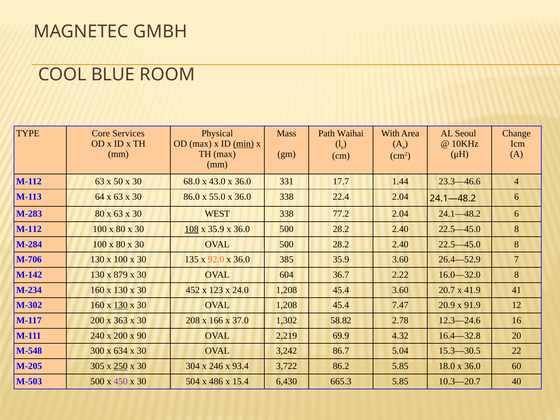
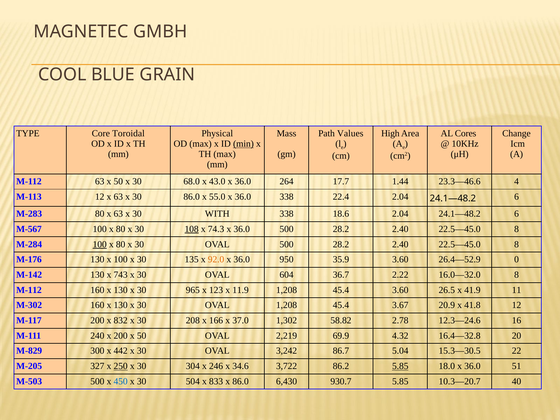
ROOM: ROOM -> GRAIN
Services: Services -> Toroidal
Waihai: Waihai -> Values
With: With -> High
Seoul: Seoul -> Cores
331: 331 -> 264
M-113 64: 64 -> 12
WEST: WEST -> WITH
77.2: 77.2 -> 18.6
M-112 at (29, 229): M-112 -> M-567
x 35.9: 35.9 -> 74.3
100 at (100, 244) underline: none -> present
M-706: M-706 -> M-176
385: 385 -> 950
7: 7 -> 0
879: 879 -> 743
M-234 at (29, 290): M-234 -> M-112
452: 452 -> 965
24.0: 24.0 -> 11.9
20.7: 20.7 -> 26.5
41: 41 -> 11
130 at (121, 305) underline: present -> none
7.47: 7.47 -> 3.67
91.9: 91.9 -> 41.8
363: 363 -> 832
200 x 90: 90 -> 50
M-548: M-548 -> M-829
634: 634 -> 442
305: 305 -> 327
93.4: 93.4 -> 34.6
5.85 at (400, 366) underline: none -> present
60: 60 -> 51
450 colour: purple -> blue
486: 486 -> 833
x 15.4: 15.4 -> 86.0
665.3: 665.3 -> 930.7
